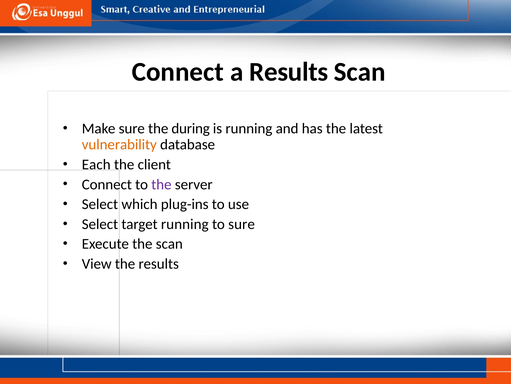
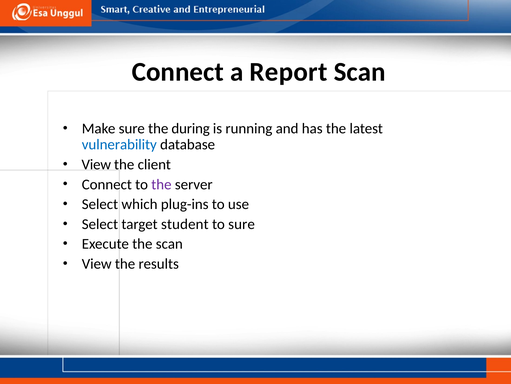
a Results: Results -> Report
vulnerability colour: orange -> blue
Each at (96, 164): Each -> View
target running: running -> student
